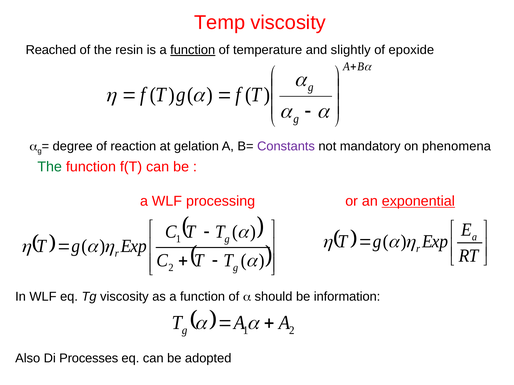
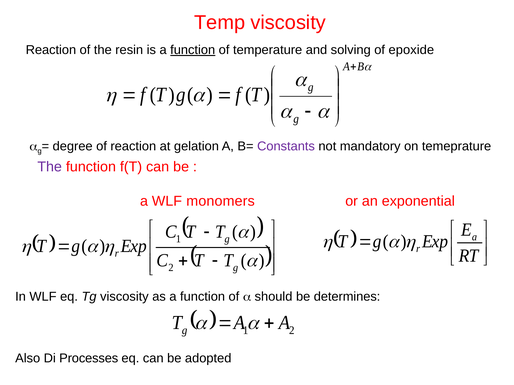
Reached at (51, 50): Reached -> Reaction
slightly: slightly -> solving
phenomena: phenomena -> temeprature
The at (50, 167) colour: green -> purple
processing: processing -> monomers
exponential underline: present -> none
information: information -> determines
